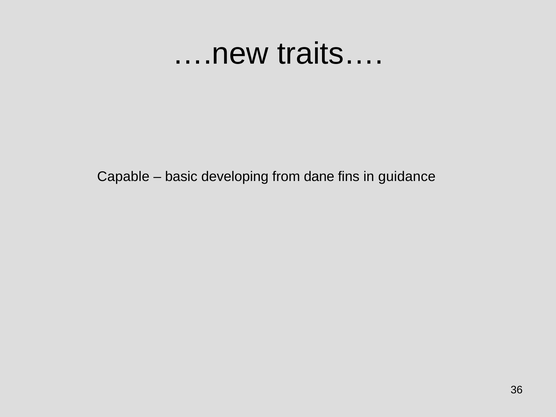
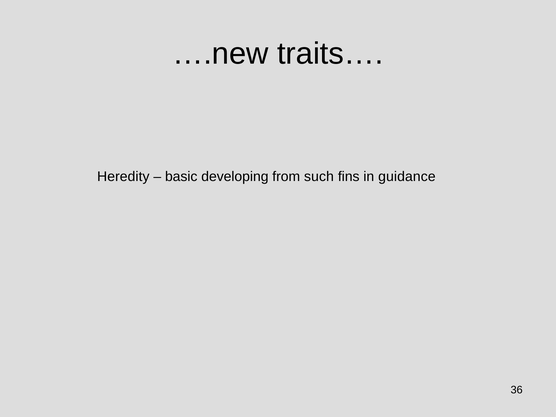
Capable: Capable -> Heredity
dane: dane -> such
